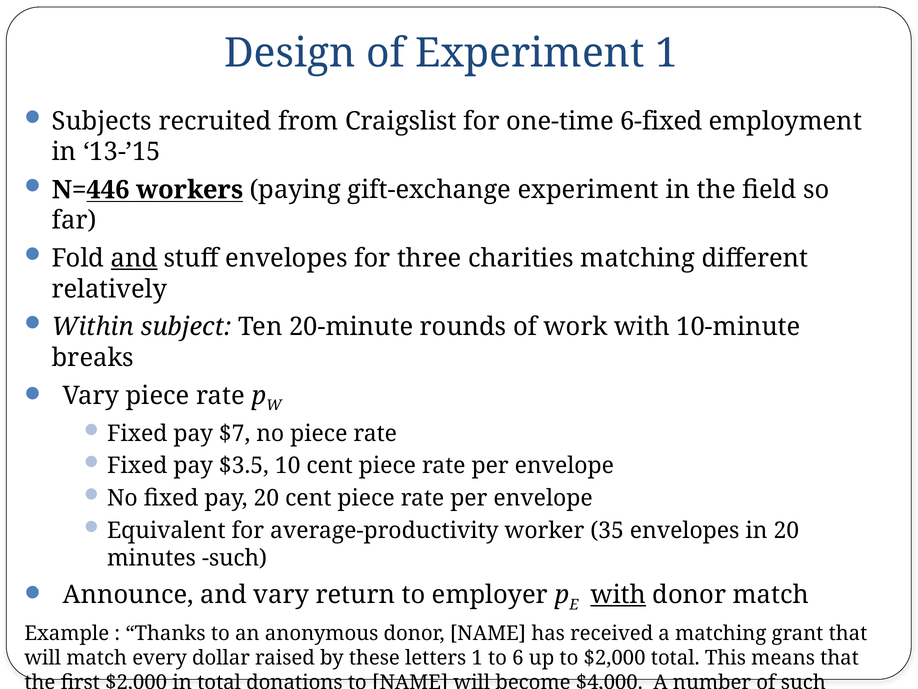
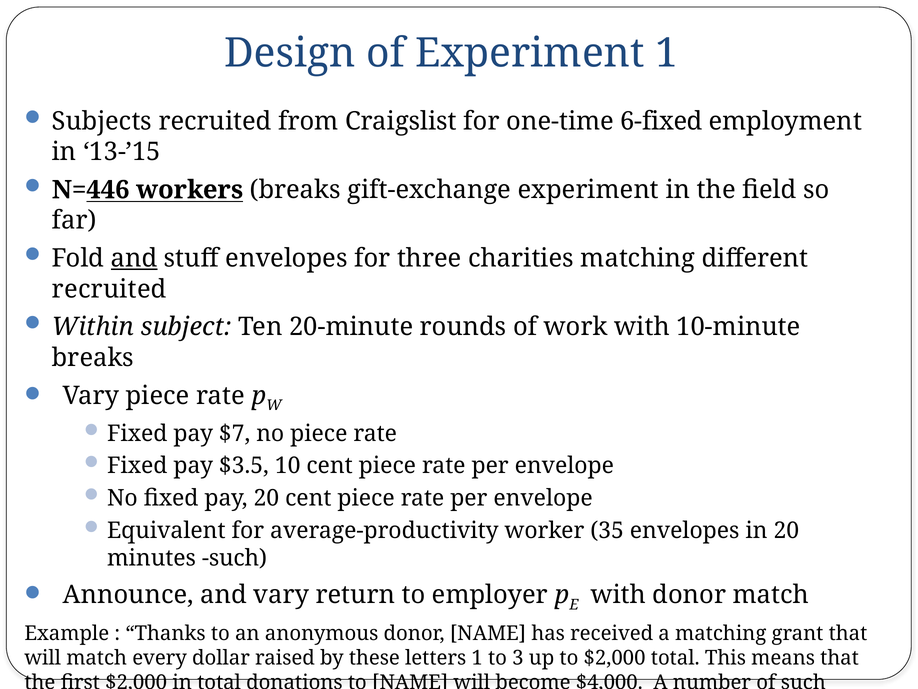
workers paying: paying -> breaks
relatively at (109, 289): relatively -> recruited
with at (618, 594) underline: present -> none
6: 6 -> 3
